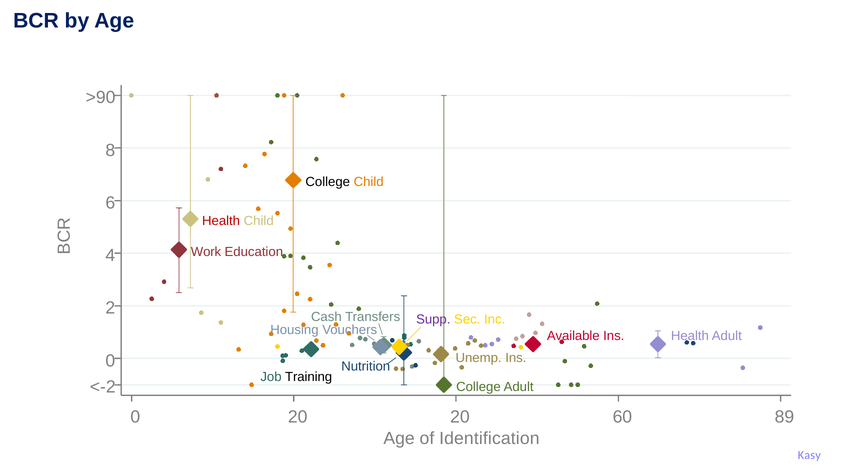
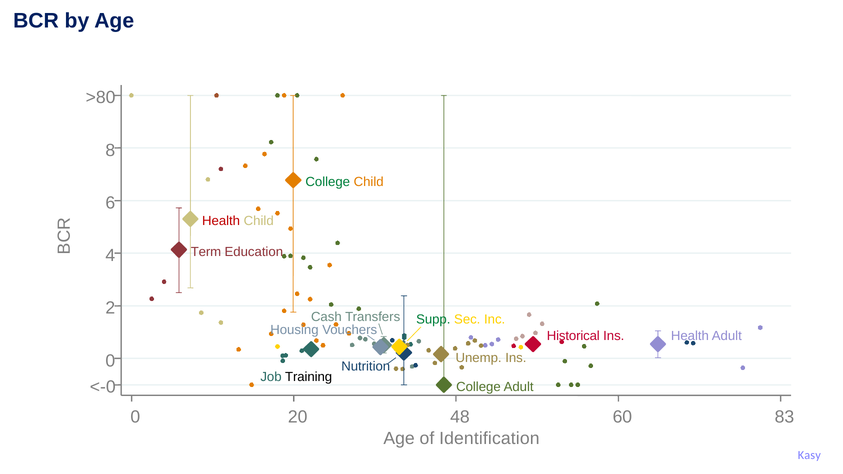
>90: >90 -> >80
College at (328, 182) colour: black -> green
Work: Work -> Term
Supp colour: purple -> green
Available: Available -> Historical
<-2: <-2 -> <-0
20 20: 20 -> 48
89: 89 -> 83
